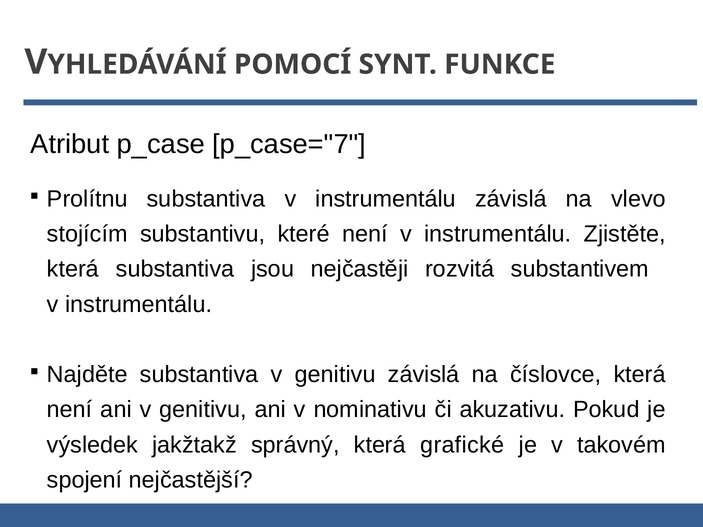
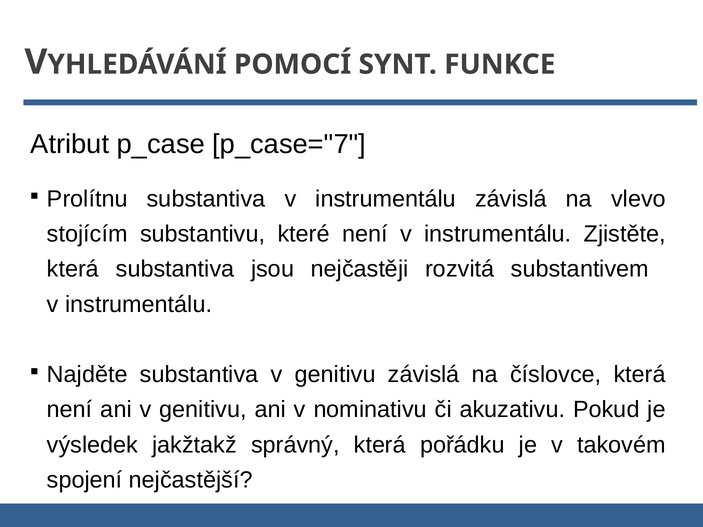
grafické: grafické -> pořádku
